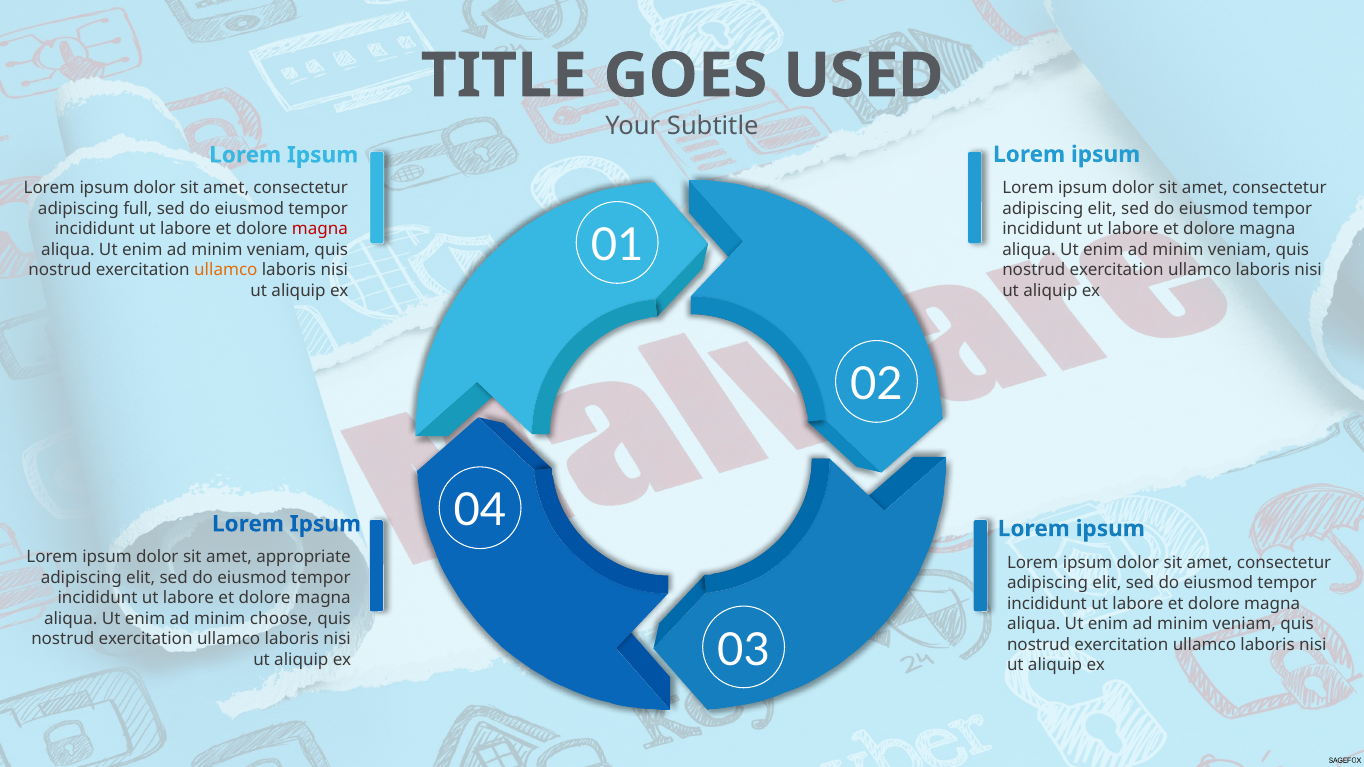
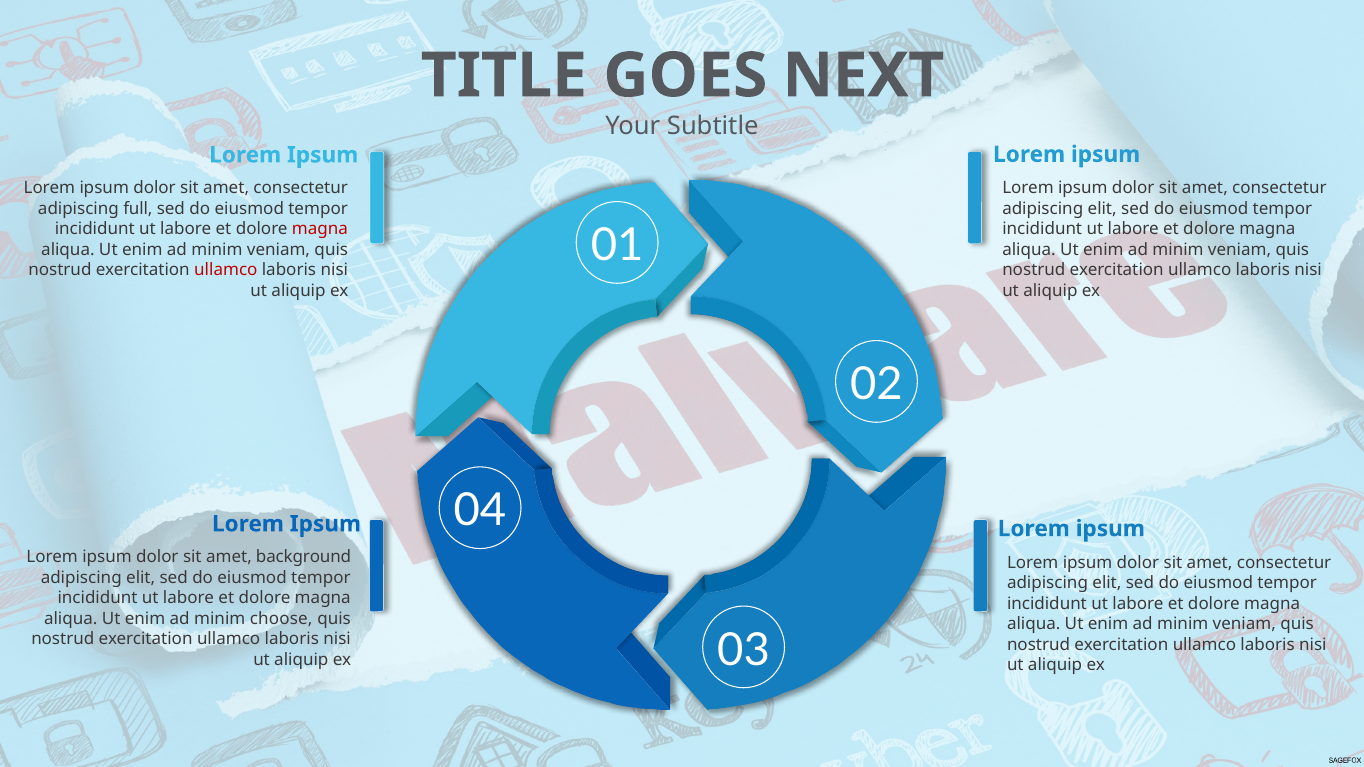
USED: USED -> NEXT
ullamco at (226, 270) colour: orange -> red
appropriate: appropriate -> background
